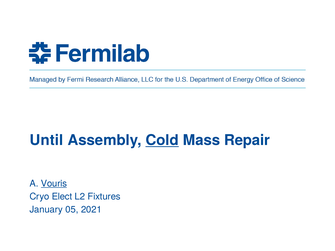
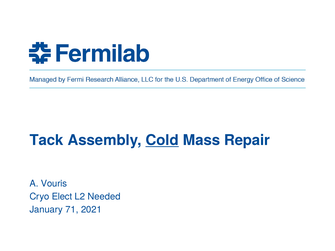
Until: Until -> Tack
Vouris underline: present -> none
Fixtures: Fixtures -> Needed
05: 05 -> 71
